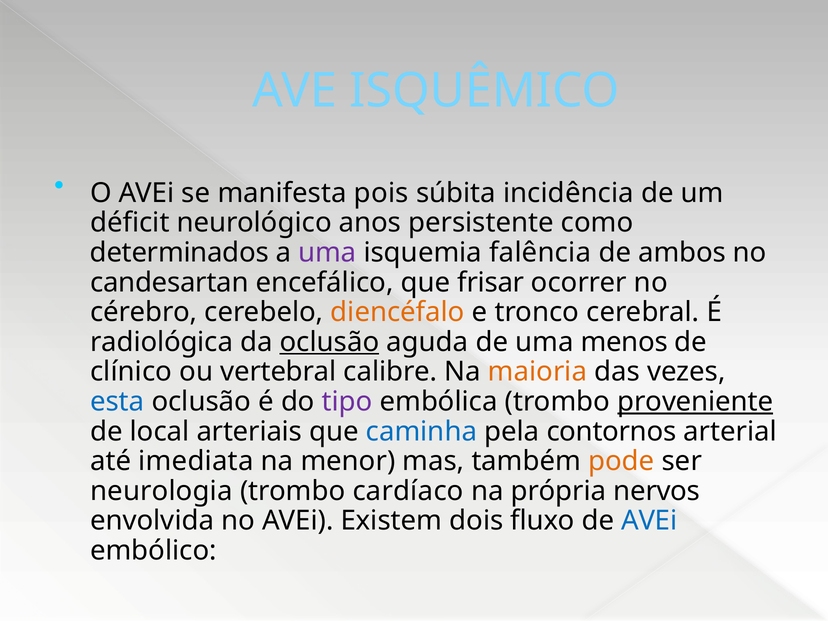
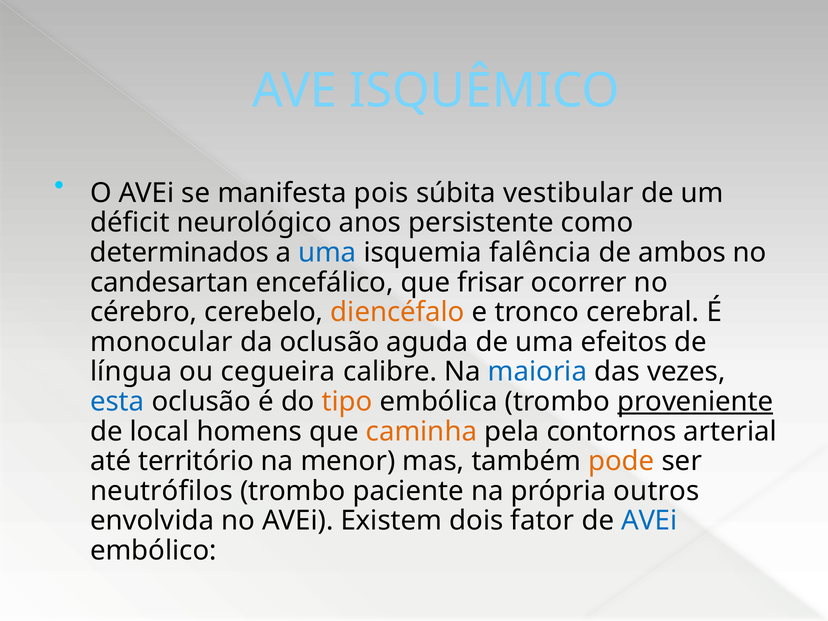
incidência: incidência -> vestibular
uma at (327, 253) colour: purple -> blue
radiológica: radiológica -> monocular
oclusão at (329, 342) underline: present -> none
menos: menos -> efeitos
clínico: clínico -> língua
vertebral: vertebral -> cegueira
maioria colour: orange -> blue
tipo colour: purple -> orange
arteriais: arteriais -> homens
caminha colour: blue -> orange
imediata: imediata -> território
neurologia: neurologia -> neutrófilos
cardíaco: cardíaco -> paciente
nervos: nervos -> outros
fluxo: fluxo -> fator
